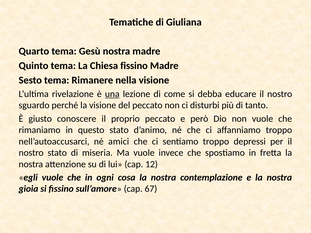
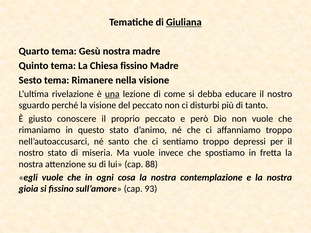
Giuliana underline: none -> present
amici: amici -> santo
12: 12 -> 88
67: 67 -> 93
